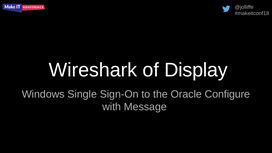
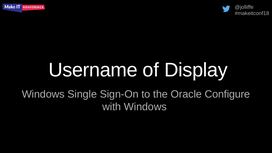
Wireshark: Wireshark -> Username
with Message: Message -> Windows
